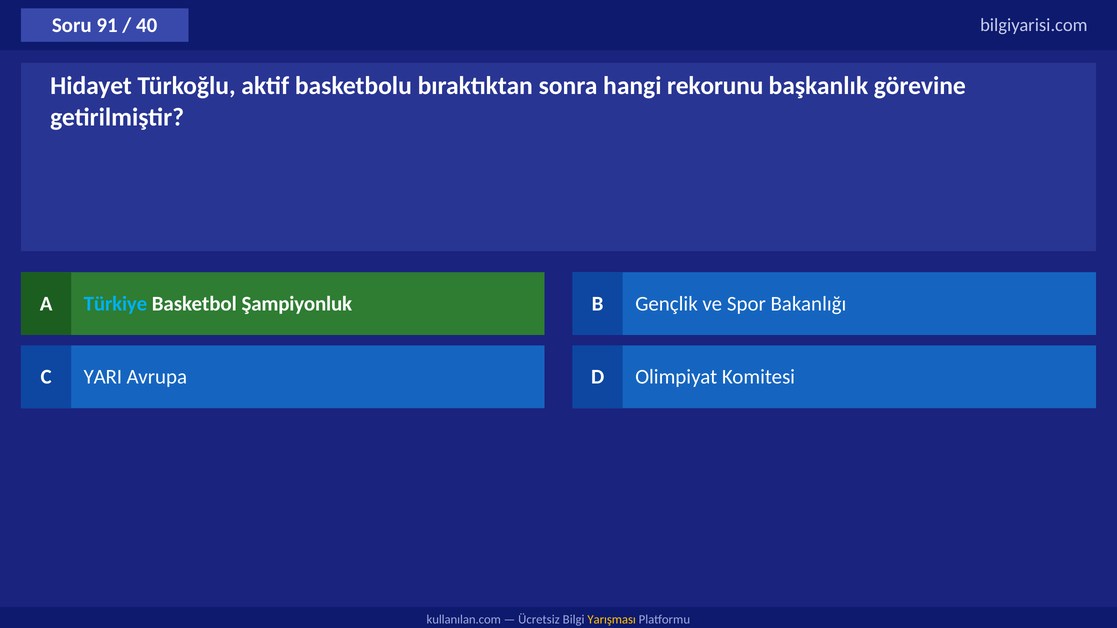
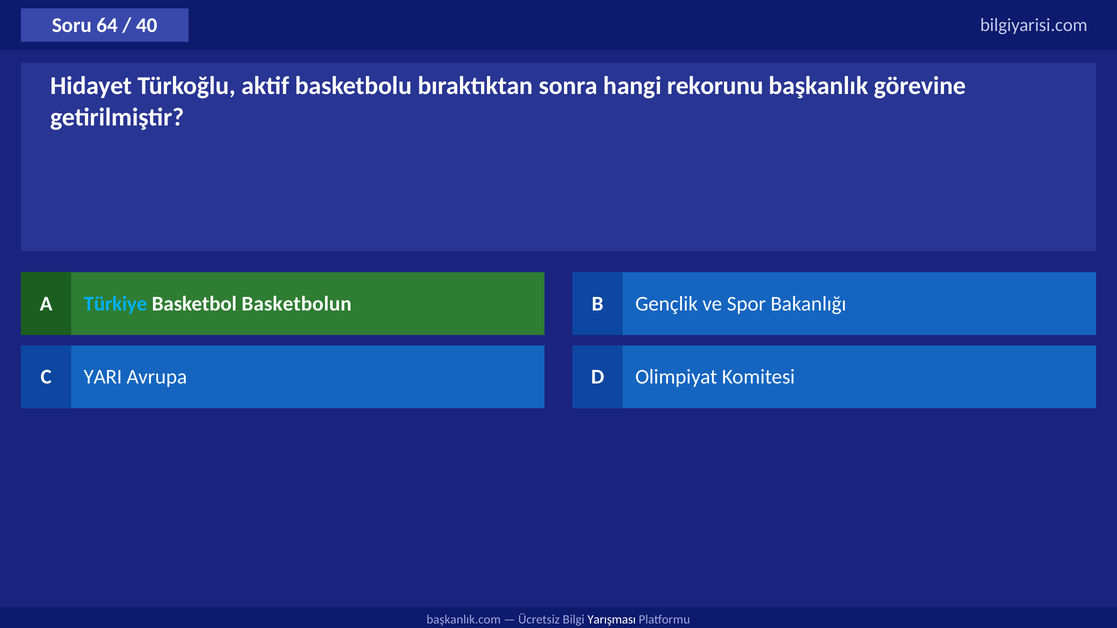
91: 91 -> 64
Şampiyonluk: Şampiyonluk -> Basketbolun
kullanılan.com: kullanılan.com -> başkanlık.com
Yarışması colour: yellow -> white
